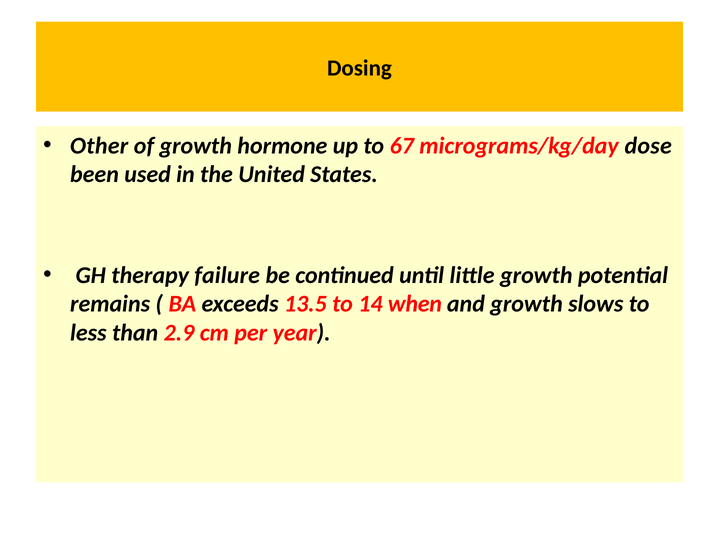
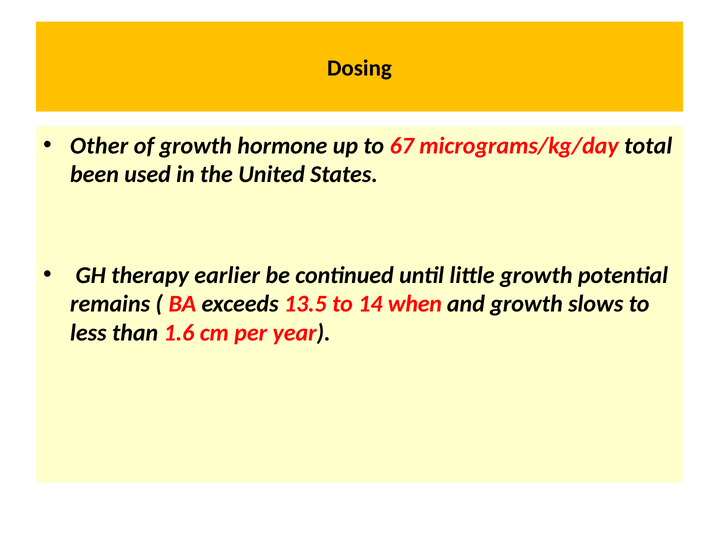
dose: dose -> total
failure: failure -> earlier
2.9: 2.9 -> 1.6
